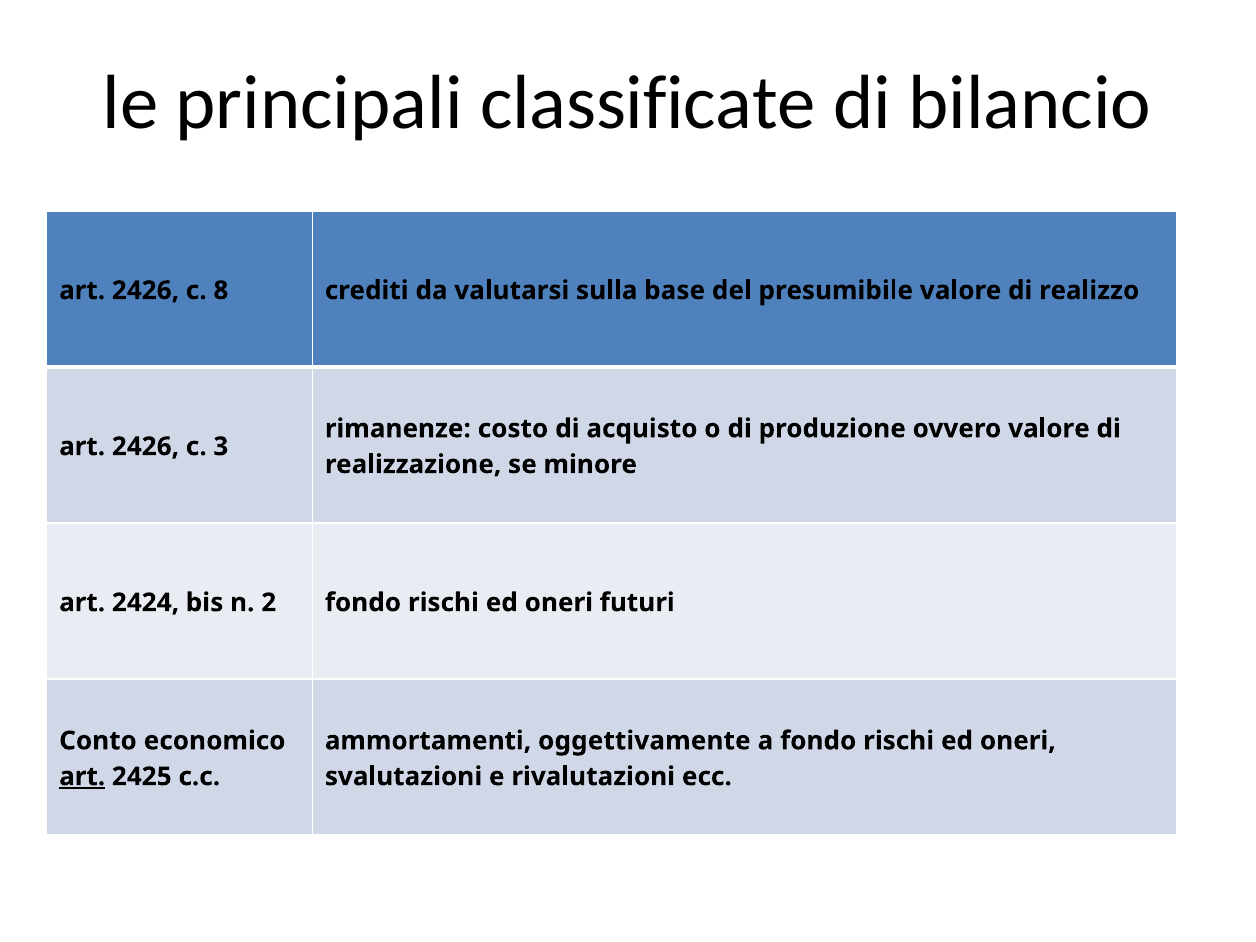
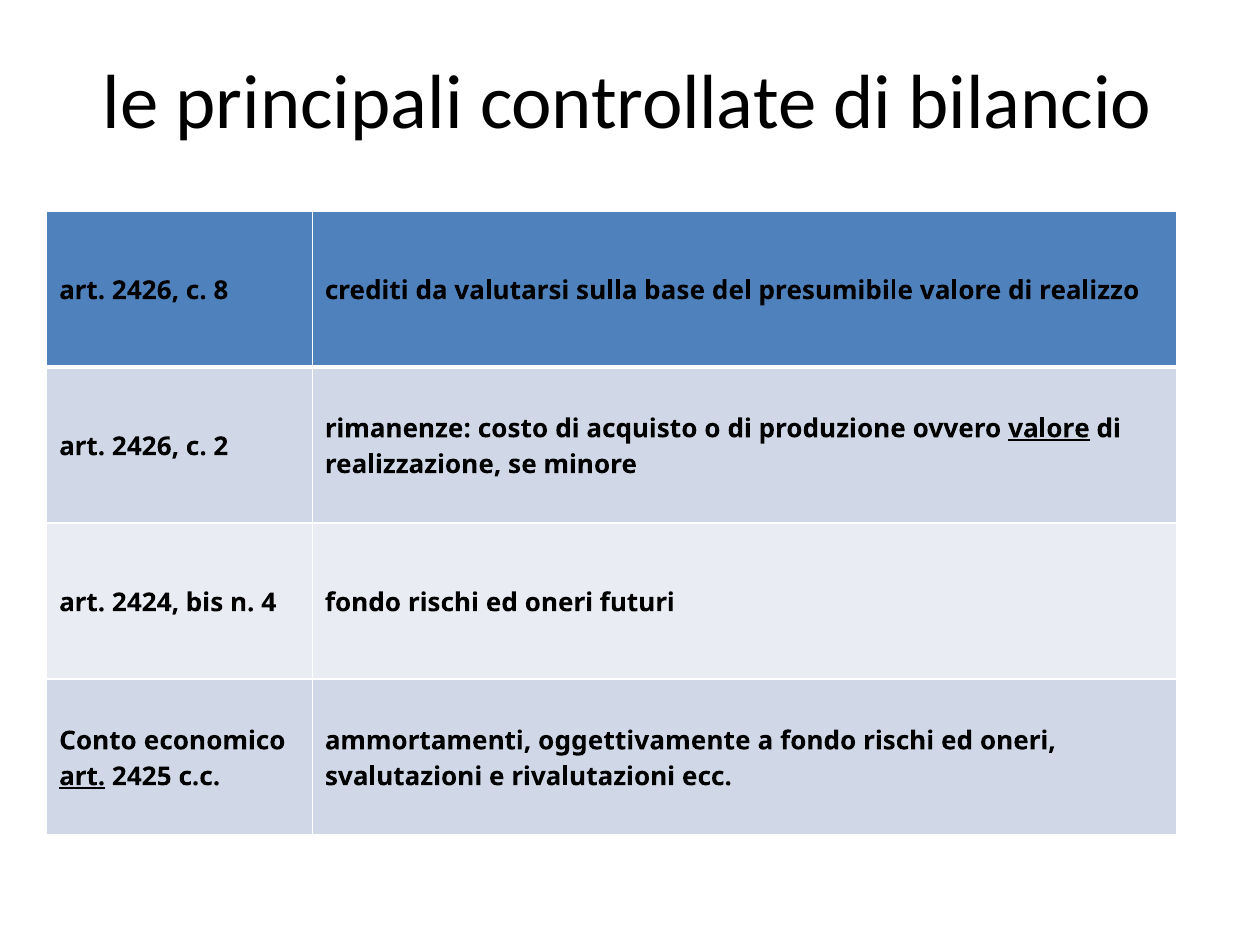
classificate: classificate -> controllate
valore at (1049, 429) underline: none -> present
3: 3 -> 2
2: 2 -> 4
